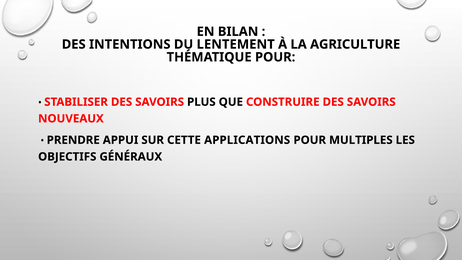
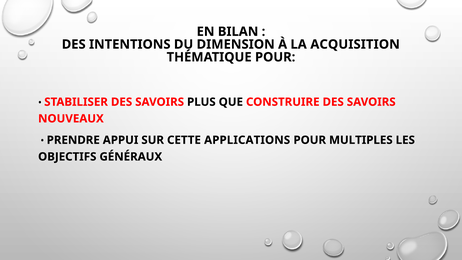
LENTEMENT: LENTEMENT -> DIMENSION
AGRICULTURE: AGRICULTURE -> ACQUISITION
